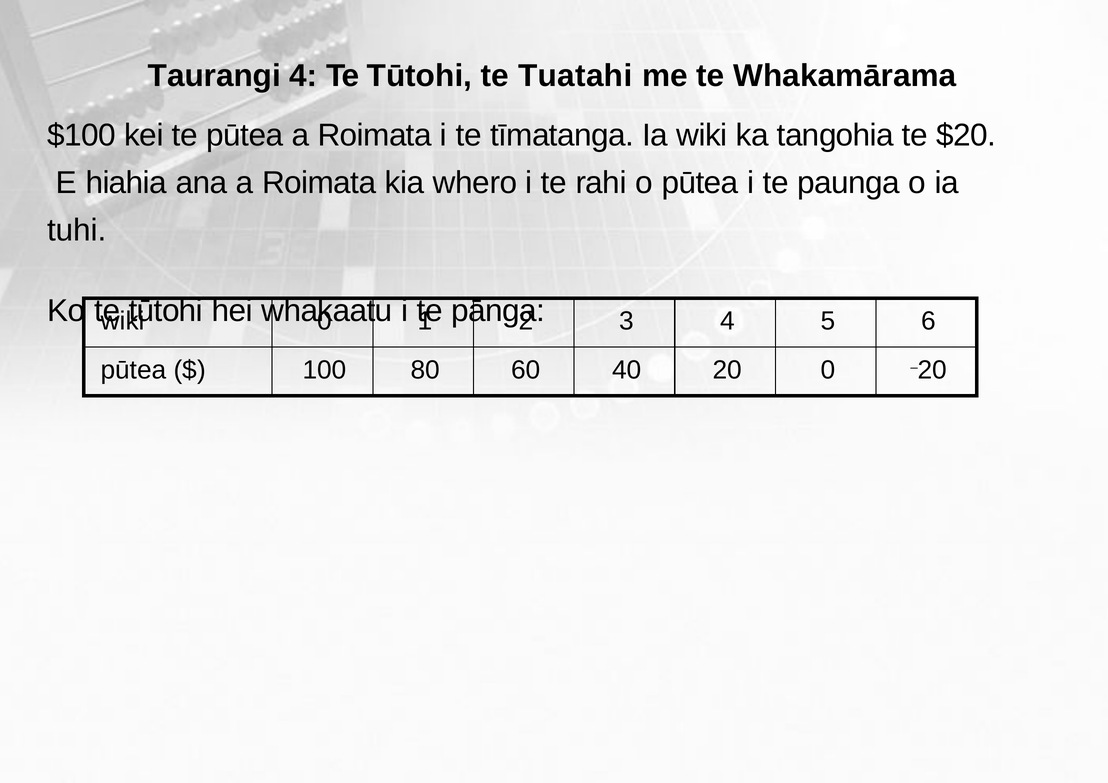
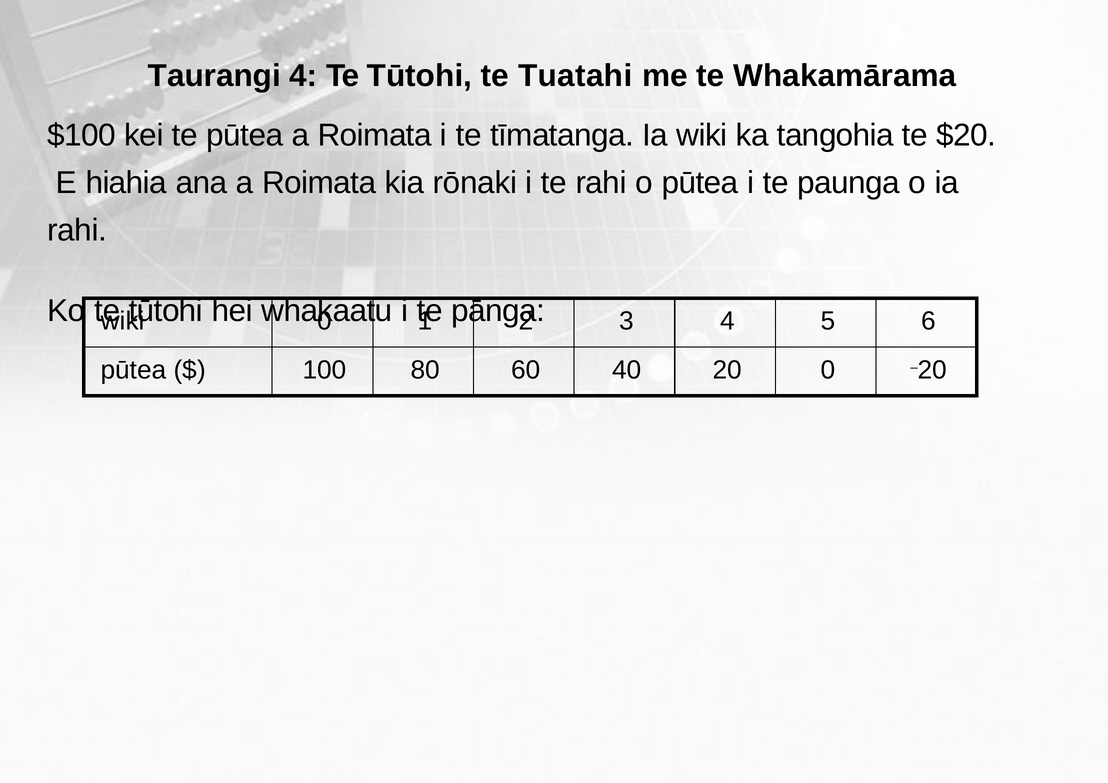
whero: whero -> rōnaki
tuhi at (77, 230): tuhi -> rahi
